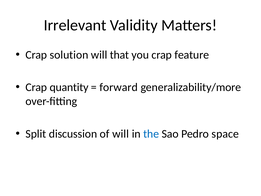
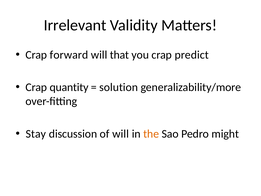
solution: solution -> forward
feature: feature -> predict
forward: forward -> solution
Split: Split -> Stay
the colour: blue -> orange
space: space -> might
